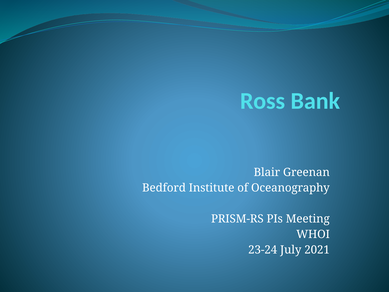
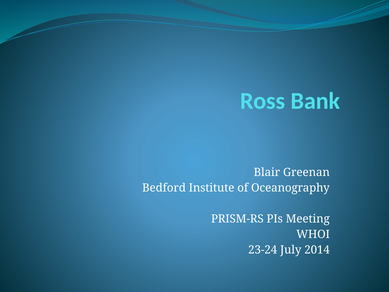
2021: 2021 -> 2014
